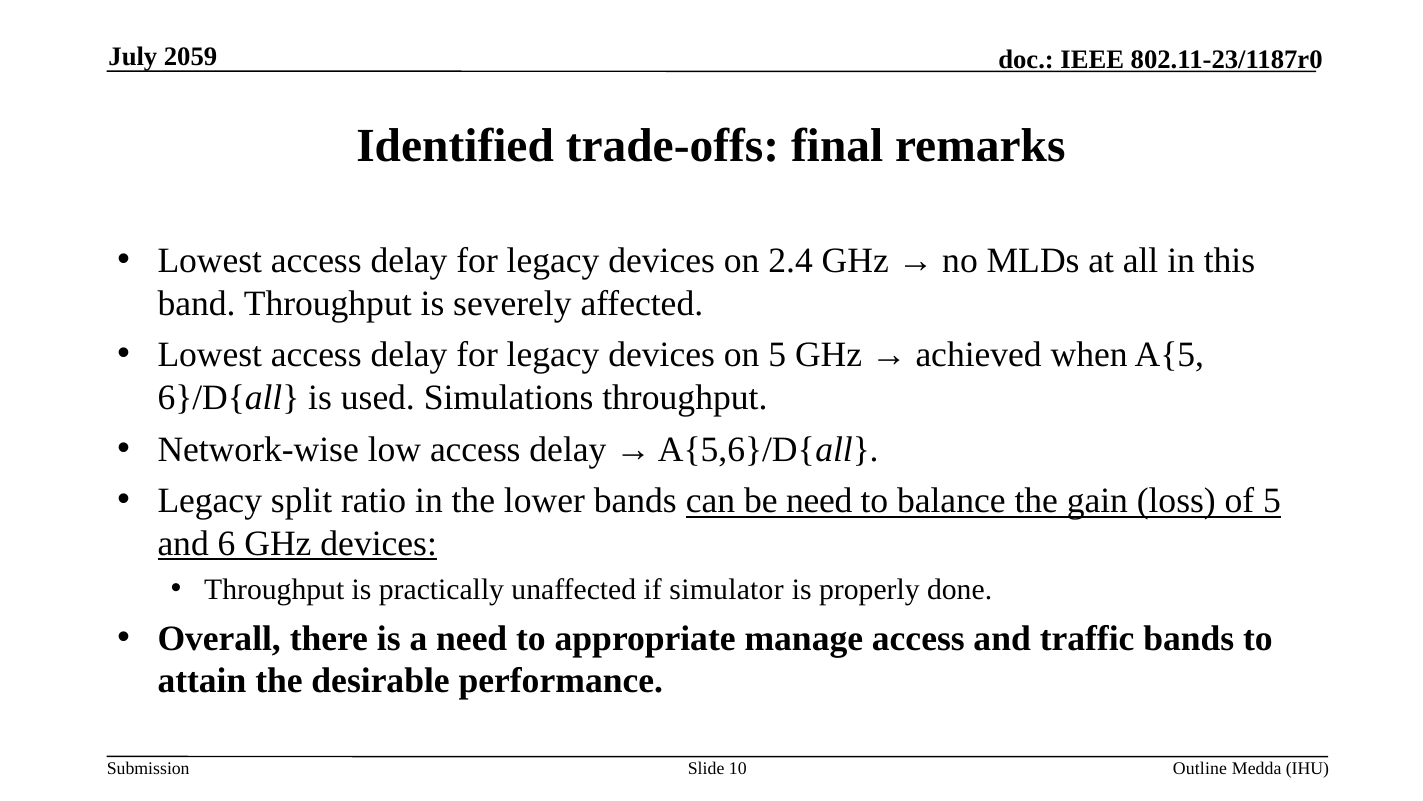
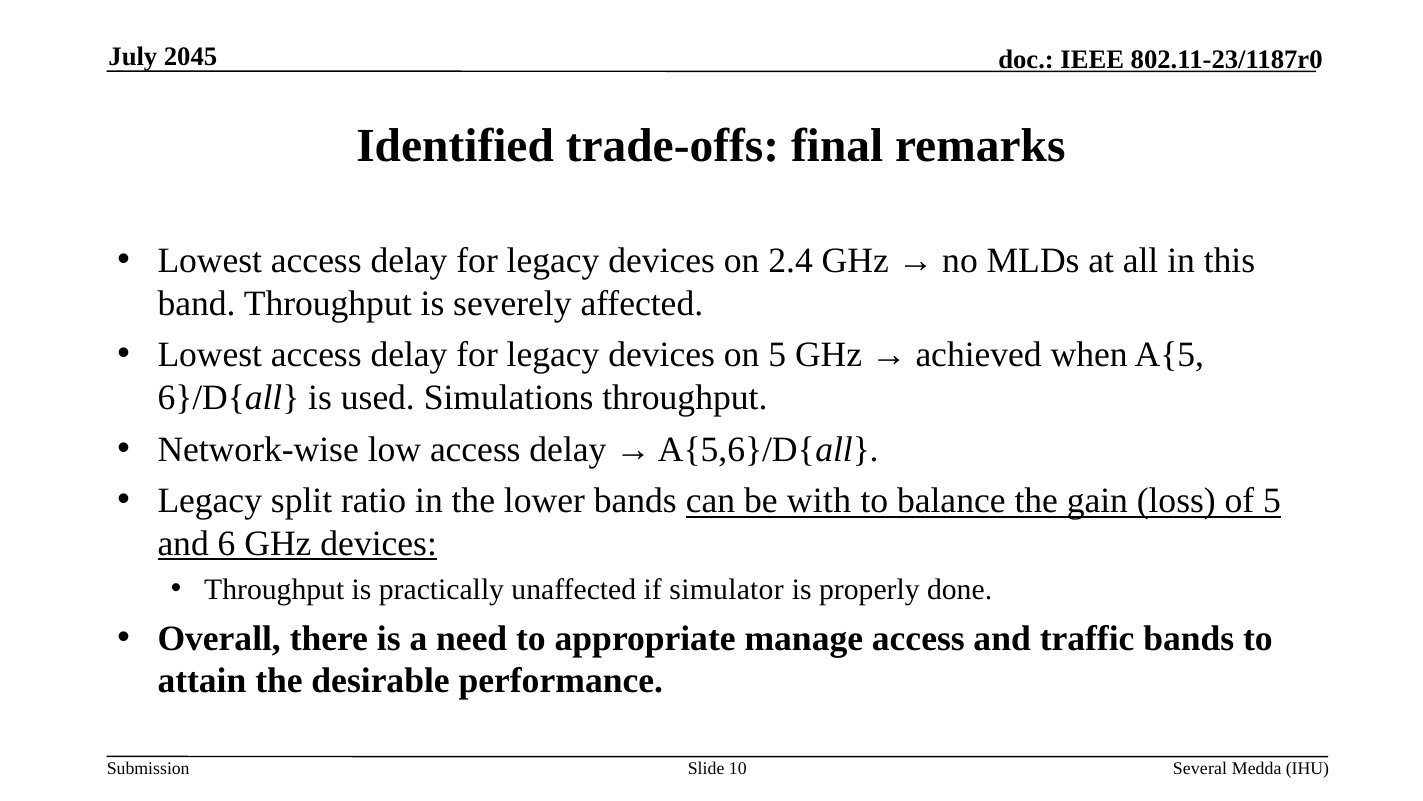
2059: 2059 -> 2045
be need: need -> with
Outline: Outline -> Several
